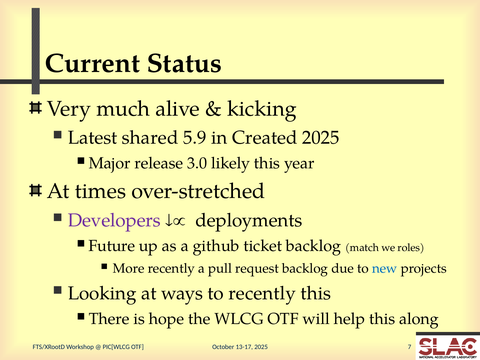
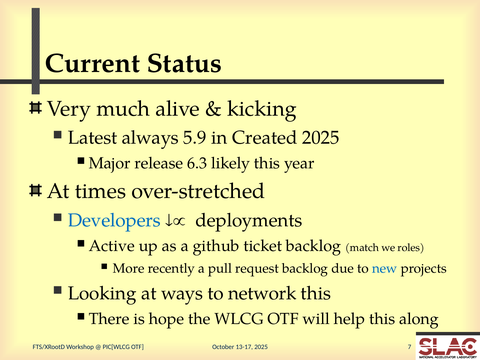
shared: shared -> always
3.0: 3.0 -> 6.3
Developers colour: purple -> blue
Future: Future -> Active
to recently: recently -> network
